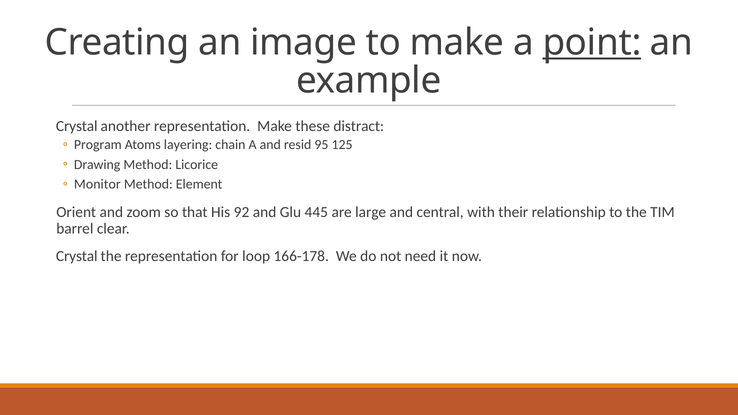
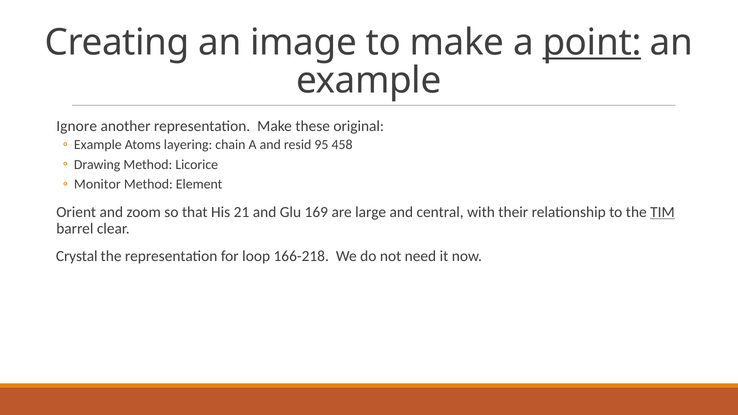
Crystal at (77, 126): Crystal -> Ignore
distract: distract -> original
Program at (98, 145): Program -> Example
125: 125 -> 458
92: 92 -> 21
445: 445 -> 169
TIM underline: none -> present
166-178: 166-178 -> 166-218
